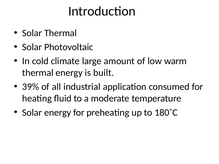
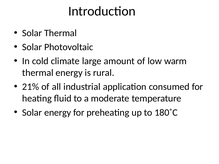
built: built -> rural
39%: 39% -> 21%
